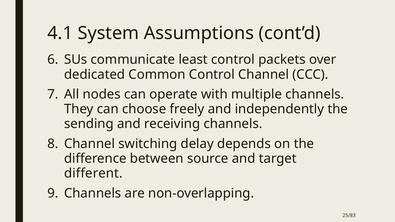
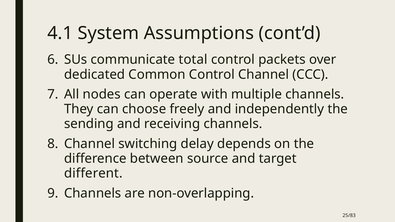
least: least -> total
